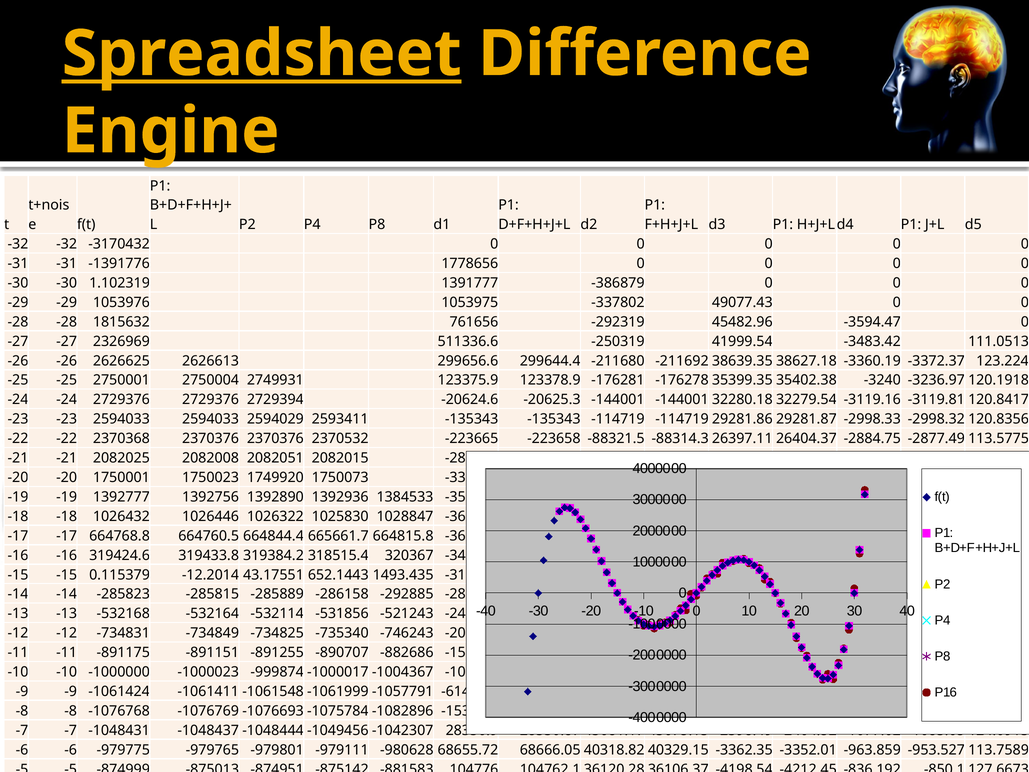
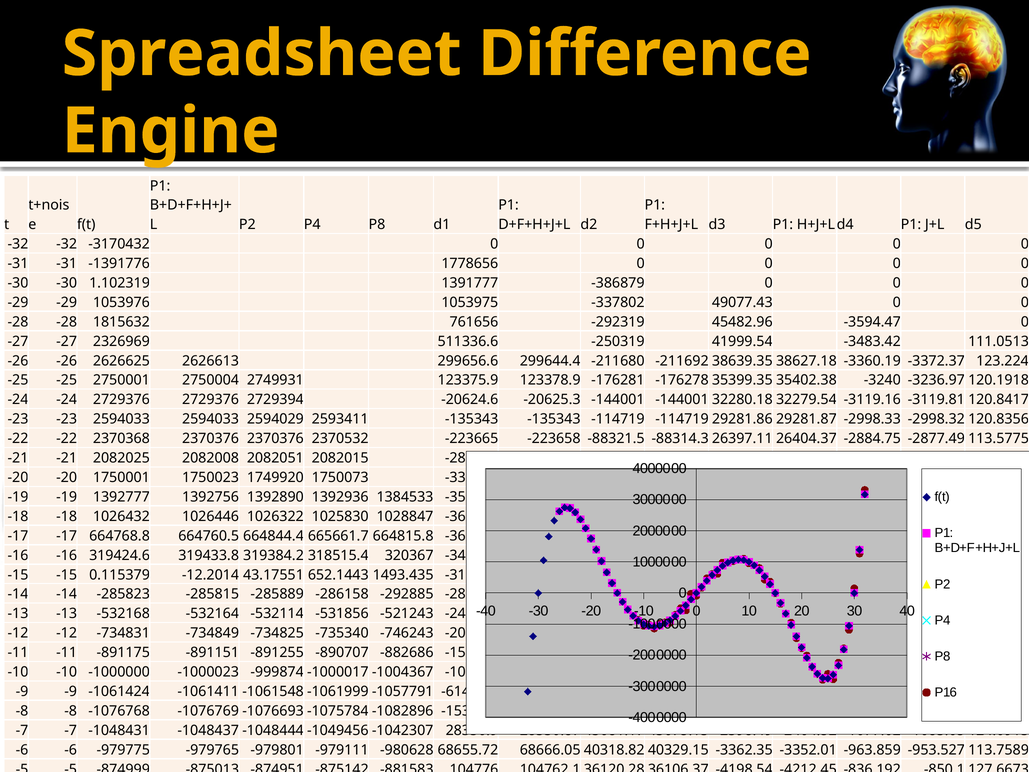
Spreadsheet underline: present -> none
